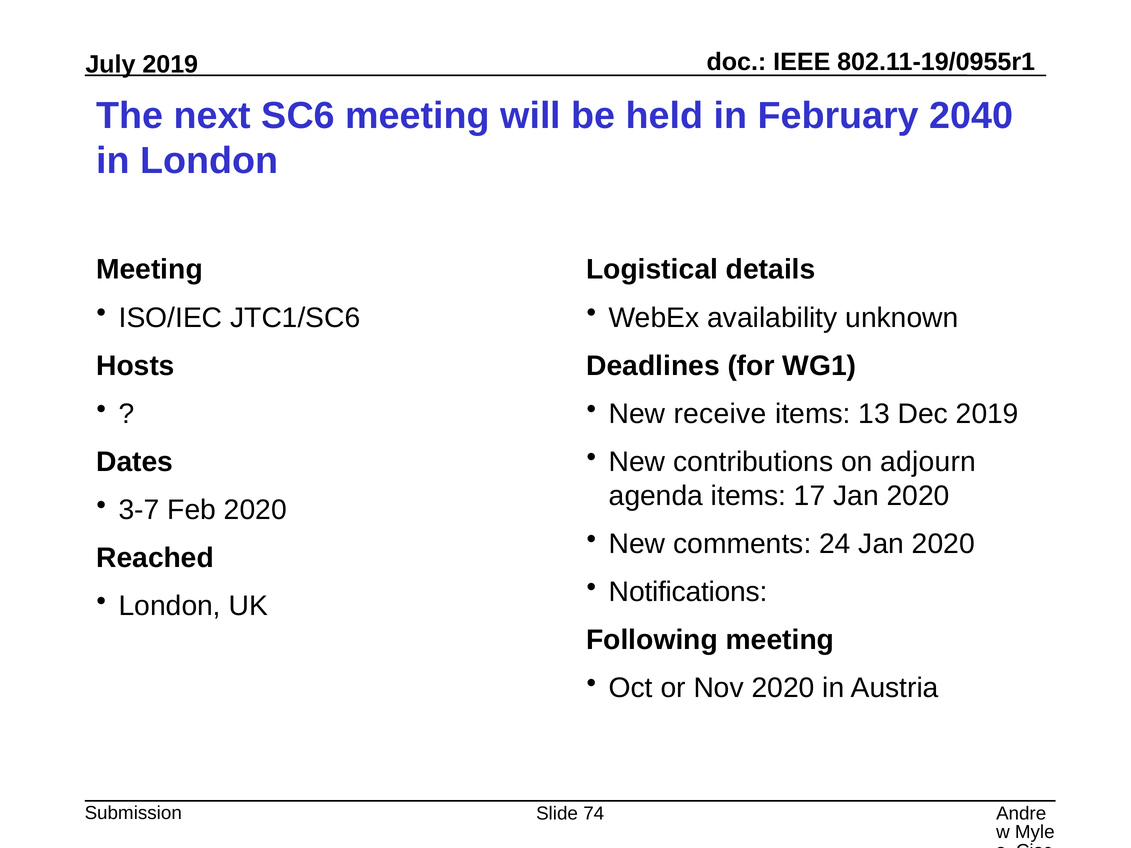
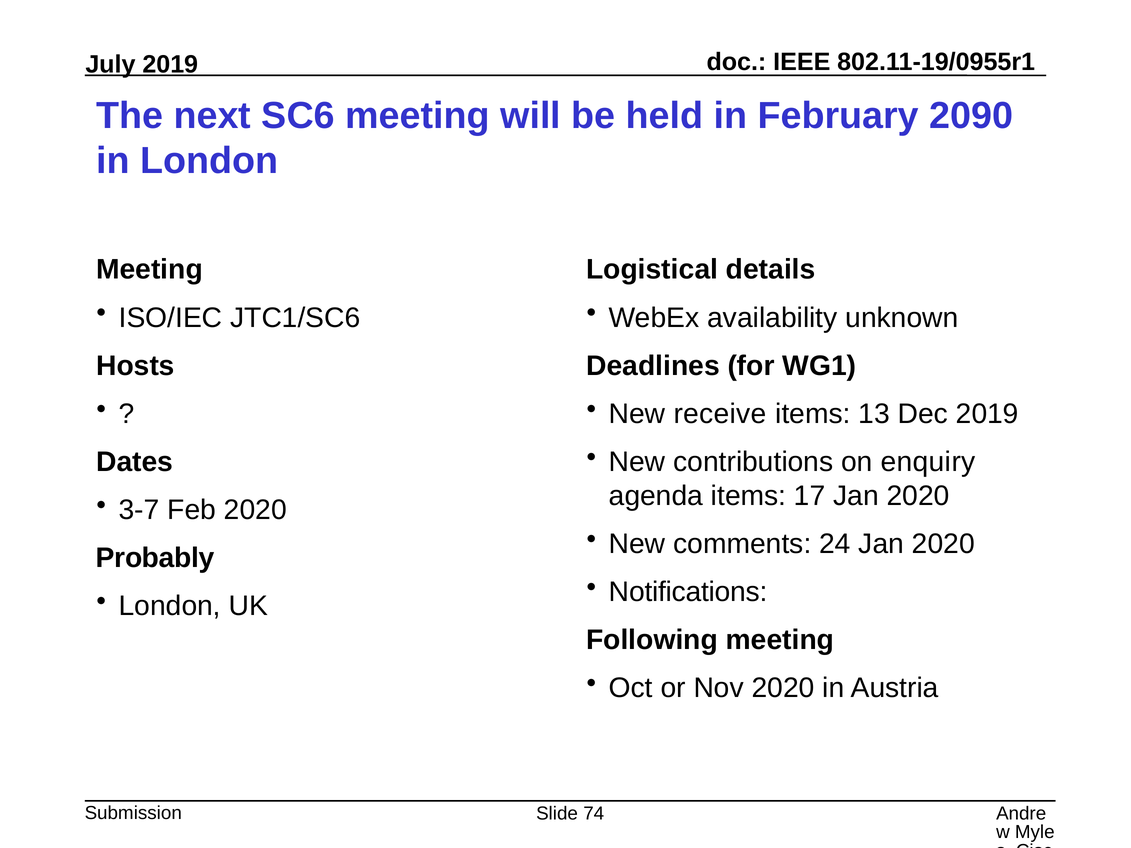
2040: 2040 -> 2090
adjourn: adjourn -> enquiry
Reached: Reached -> Probably
